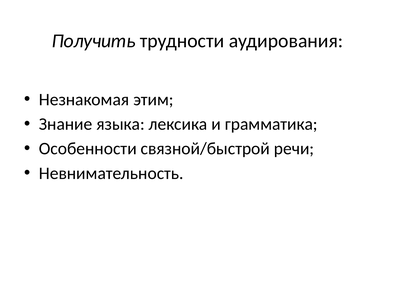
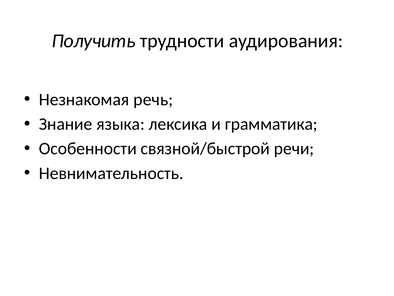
этим: этим -> речь
